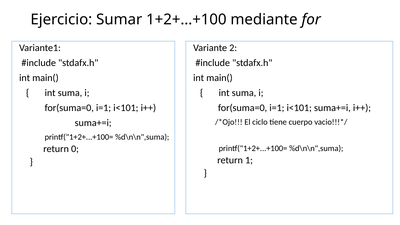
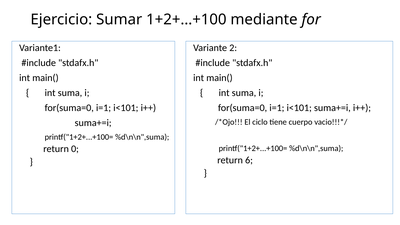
1: 1 -> 6
